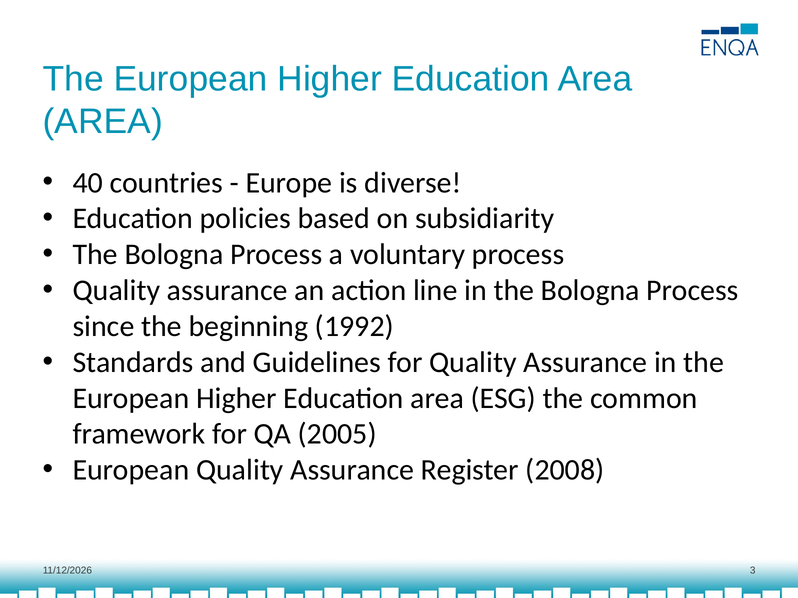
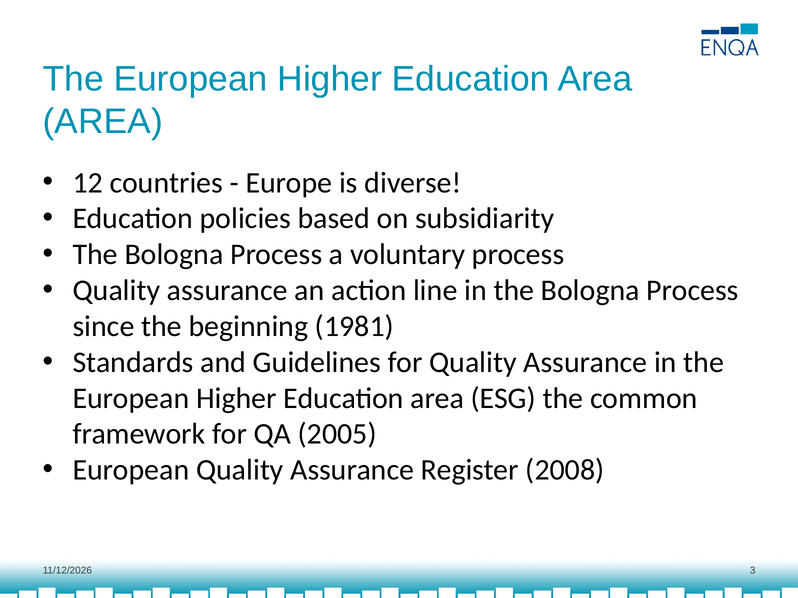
40: 40 -> 12
1992: 1992 -> 1981
